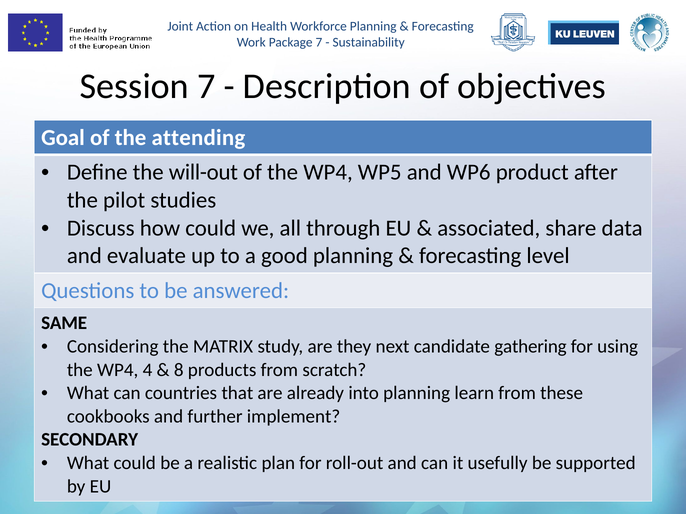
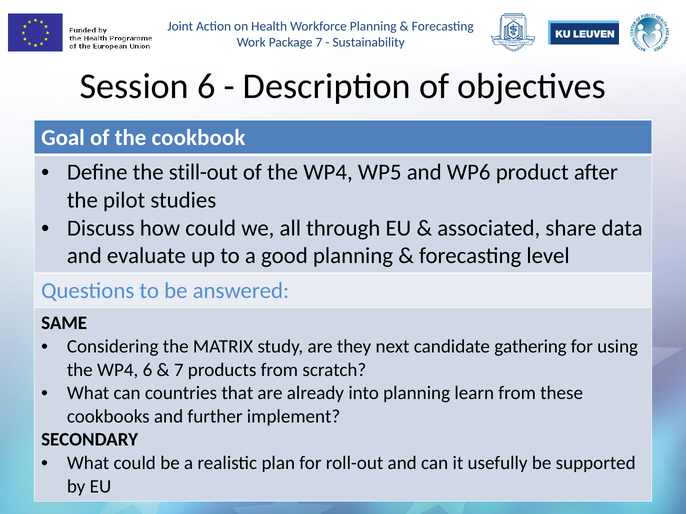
Session 7: 7 -> 6
attending: attending -> cookbook
will-out: will-out -> still-out
WP4 4: 4 -> 6
8 at (179, 370): 8 -> 7
